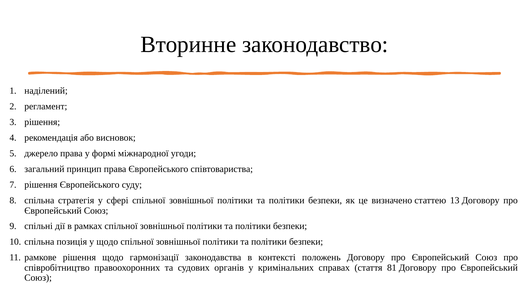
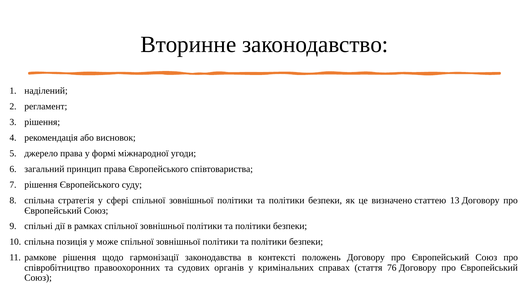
у щодо: щодо -> може
81: 81 -> 76
